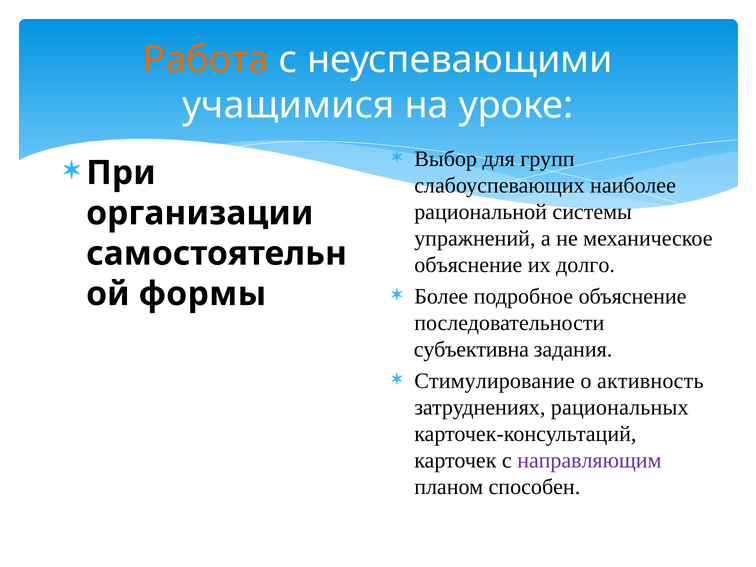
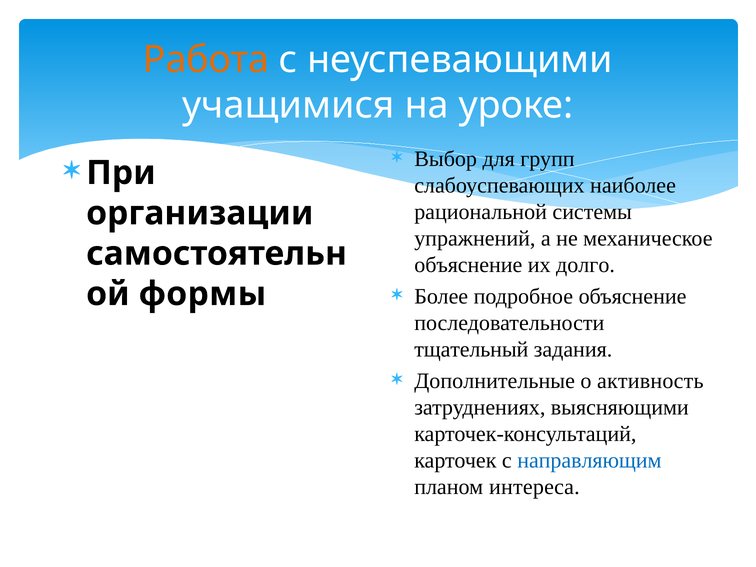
субъективна: субъективна -> тщательный
Стимулирование: Стимулирование -> Дополнительные
рациональных: рациональных -> выясняющими
направляющим colour: purple -> blue
способен: способен -> интереса
